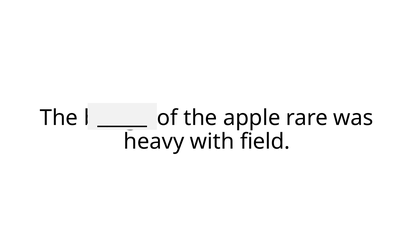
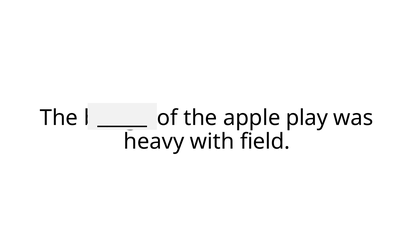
rare: rare -> play
